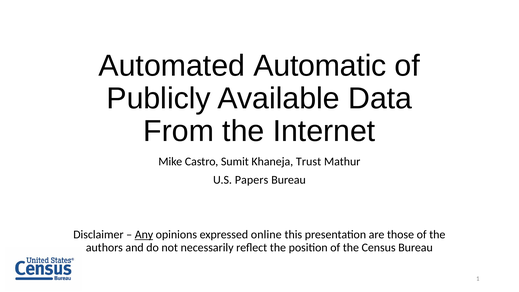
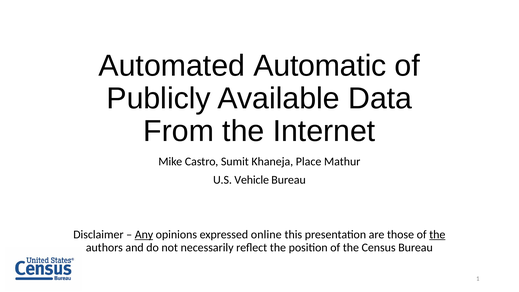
Trust: Trust -> Place
Papers: Papers -> Vehicle
the at (437, 235) underline: none -> present
